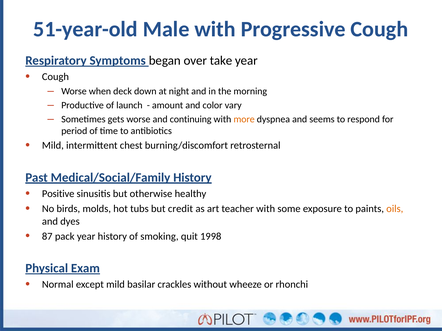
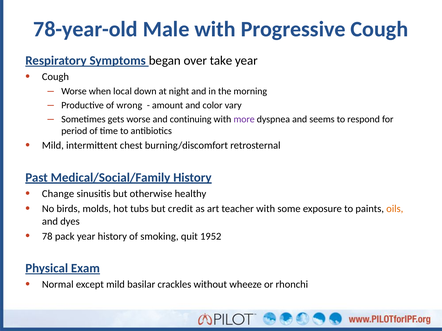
51-year-old: 51-year-old -> 78-year-old
deck: deck -> local
launch: launch -> wrong
more colour: orange -> purple
Positive: Positive -> Change
87: 87 -> 78
1998: 1998 -> 1952
